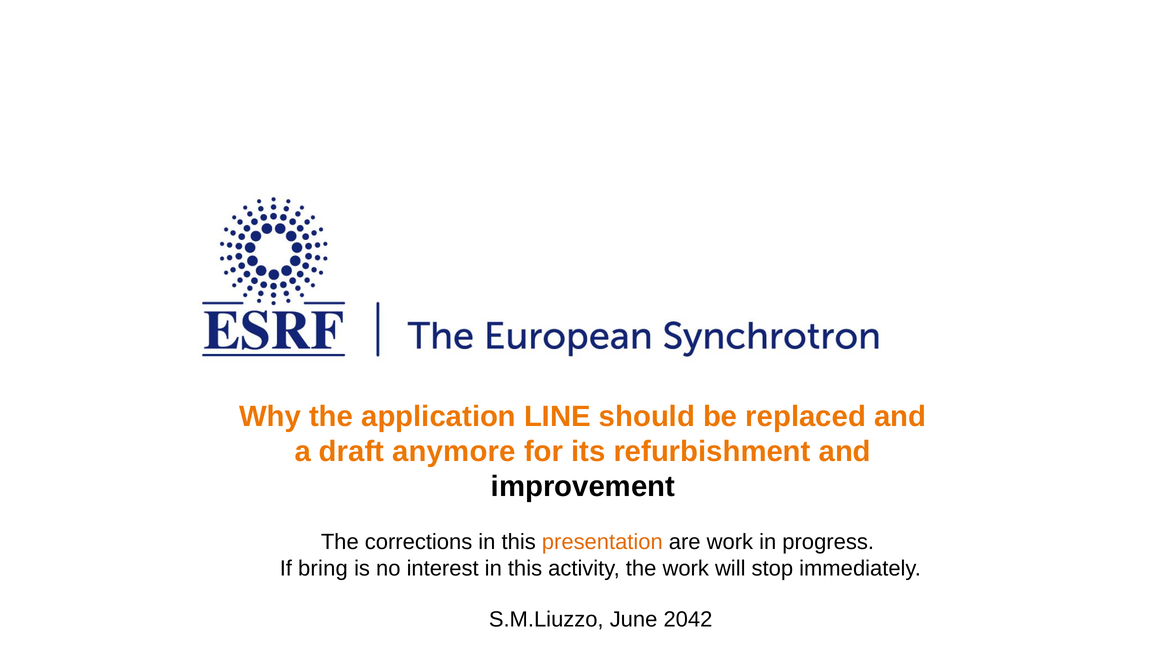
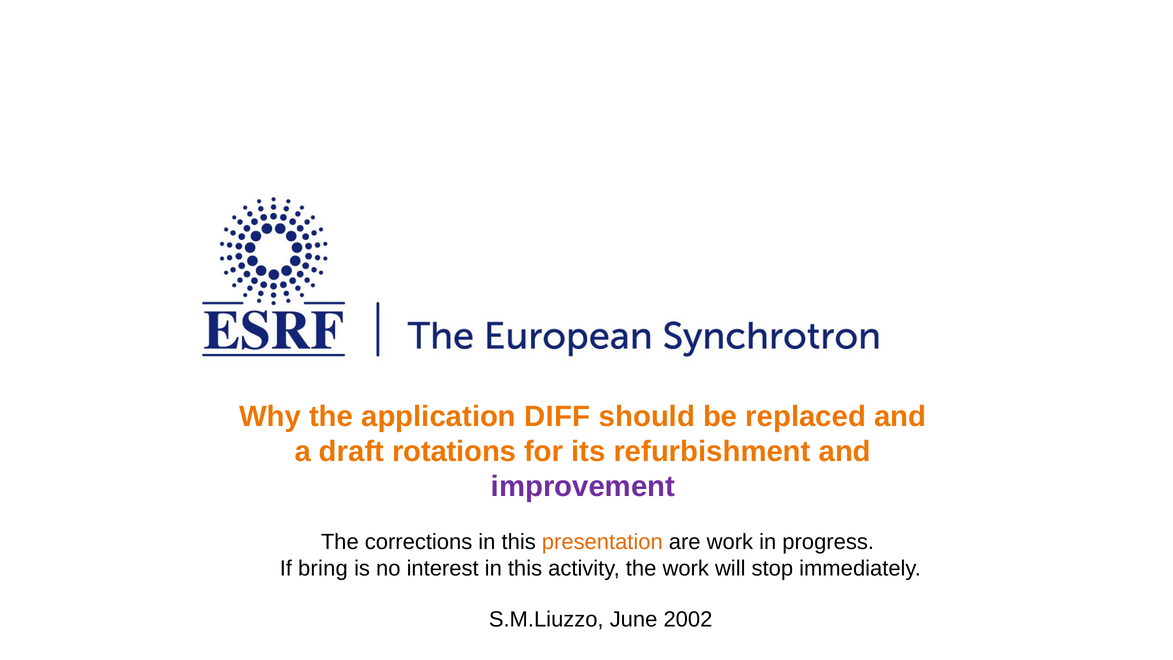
LINE: LINE -> DIFF
anymore: anymore -> rotations
improvement colour: black -> purple
2042: 2042 -> 2002
